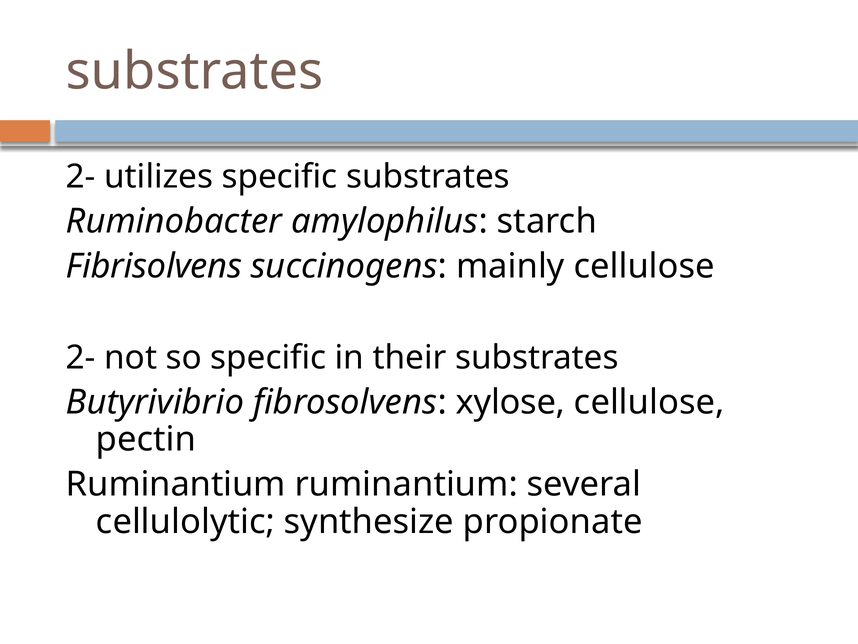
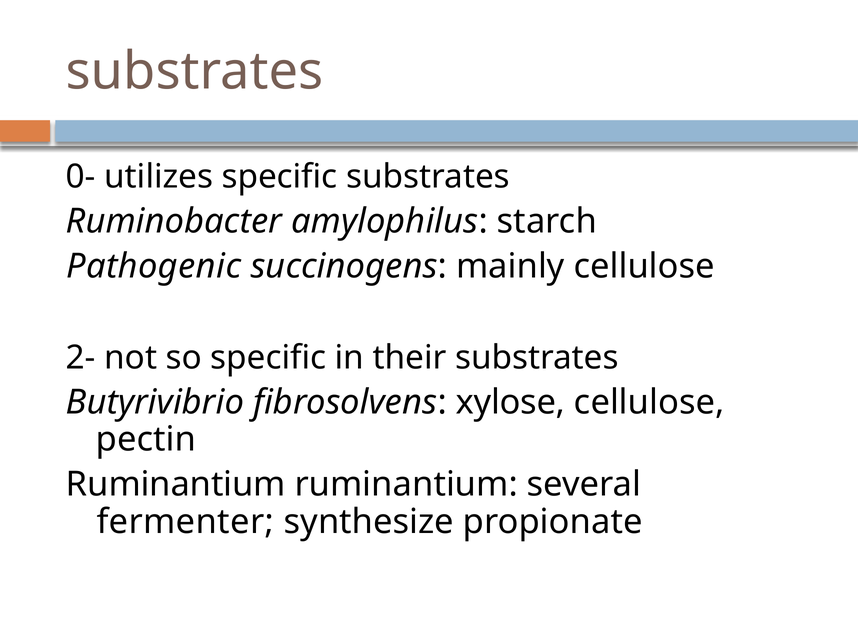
2- at (81, 177): 2- -> 0-
Fibrisolvens: Fibrisolvens -> Pathogenic
cellulolytic: cellulolytic -> fermenter
